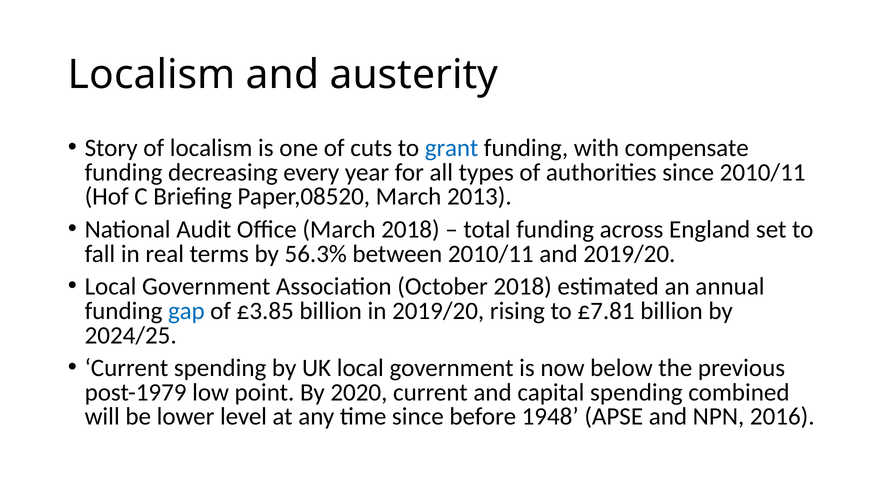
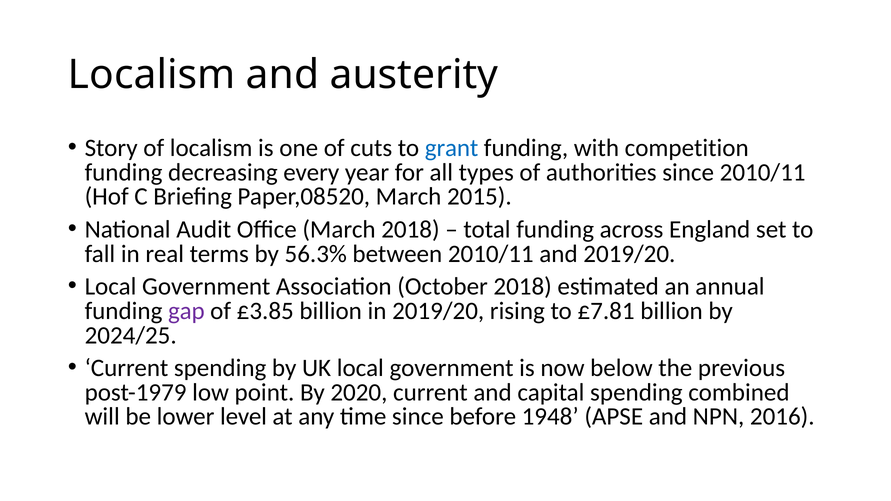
compensate: compensate -> competition
2013: 2013 -> 2015
gap colour: blue -> purple
